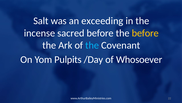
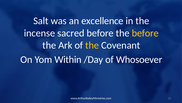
exceeding: exceeding -> excellence
the at (92, 45) colour: light blue -> yellow
Pulpits: Pulpits -> Within
